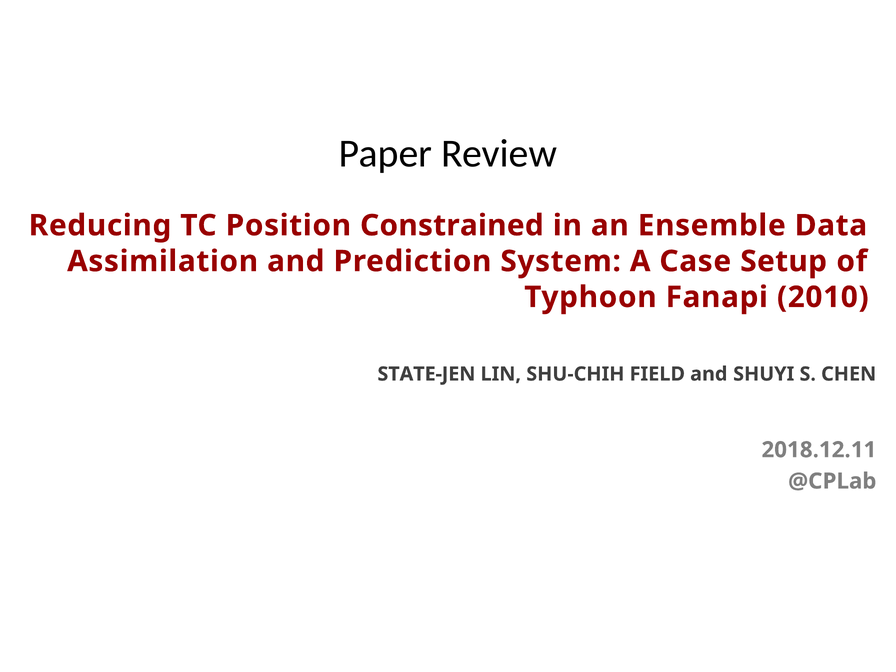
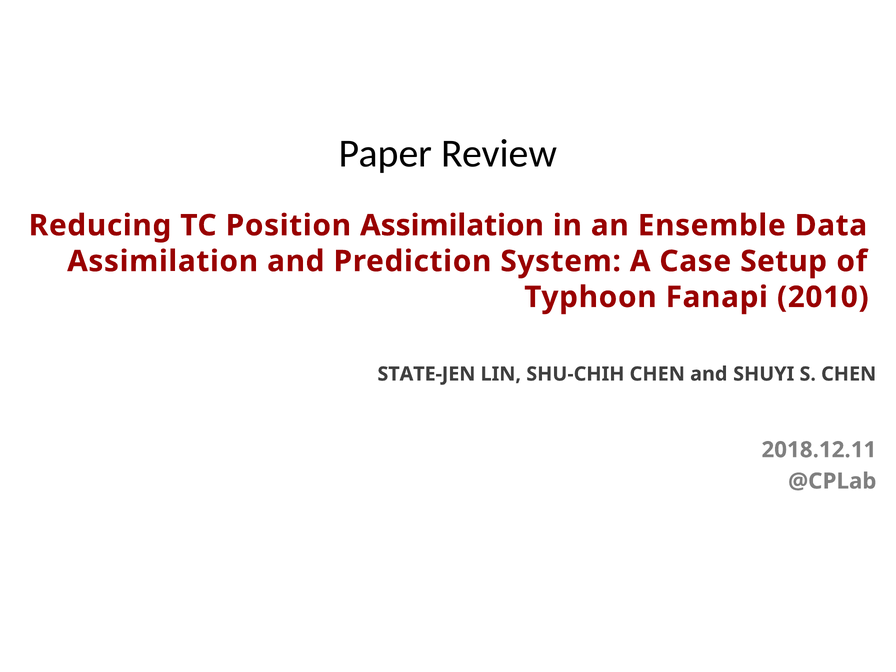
Position Constrained: Constrained -> Assimilation
SHU-CHIH FIELD: FIELD -> CHEN
